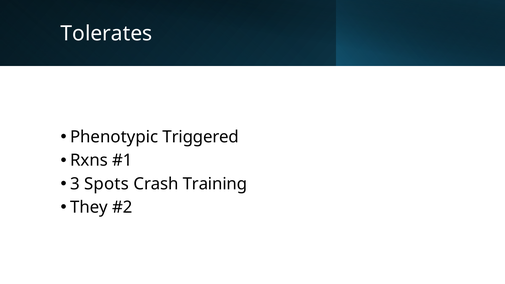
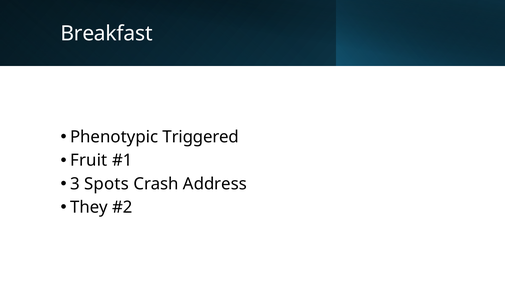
Tolerates: Tolerates -> Breakfast
Rxns: Rxns -> Fruit
Training: Training -> Address
